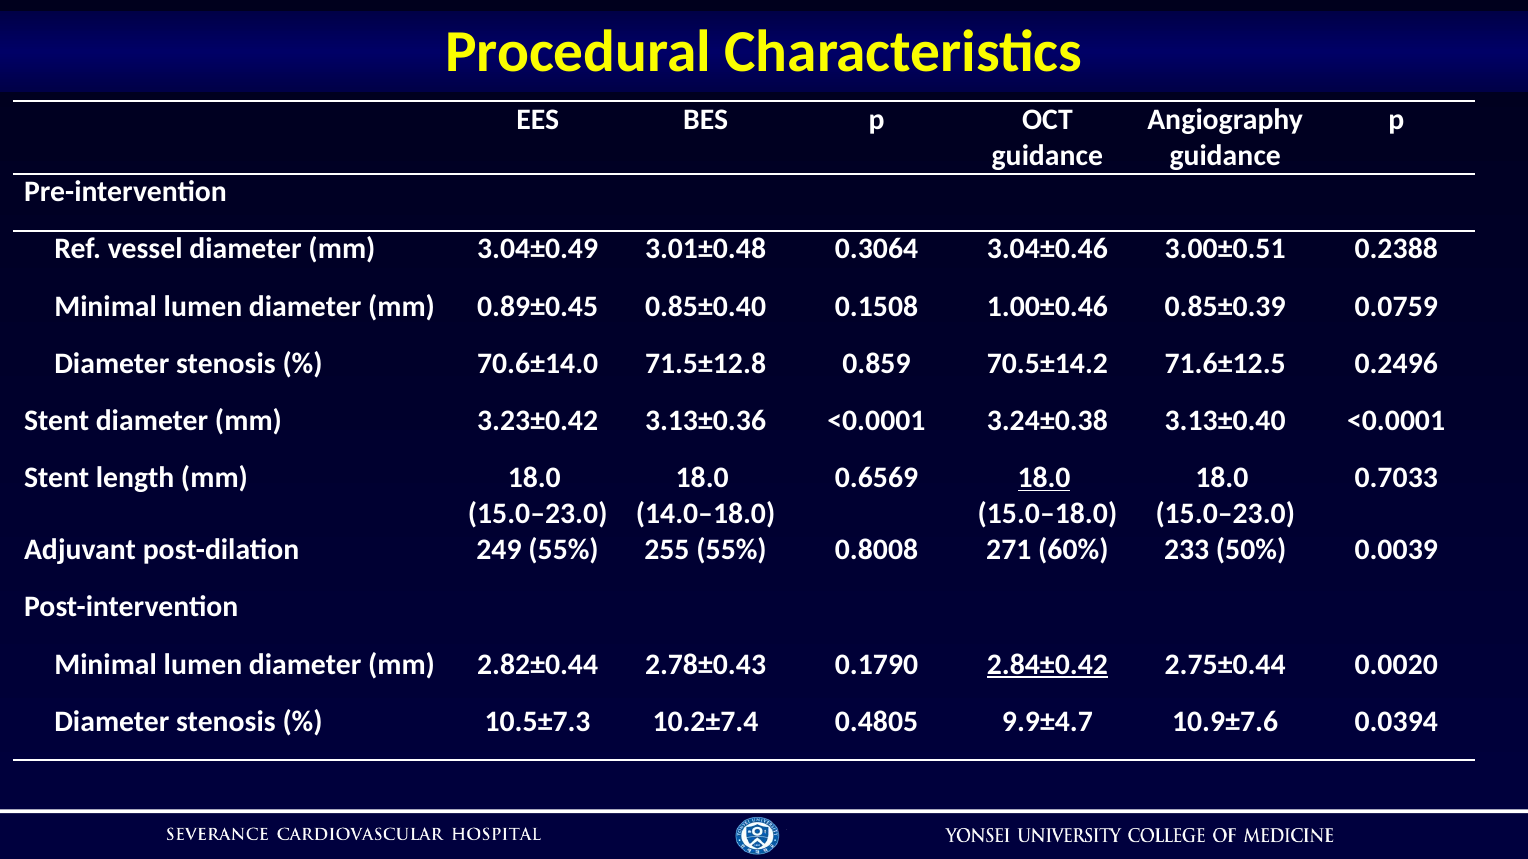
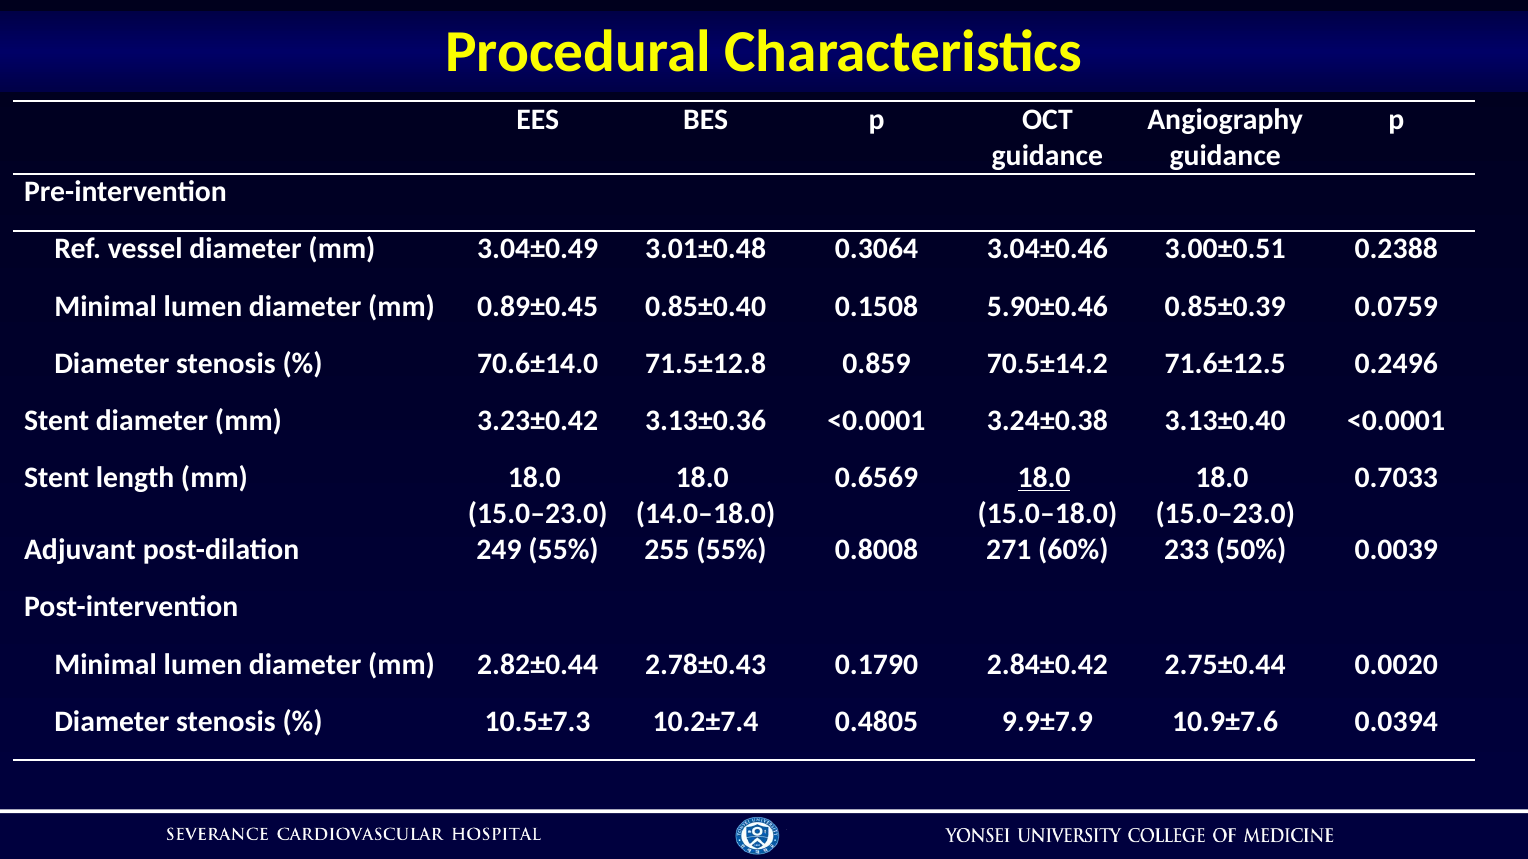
1.00±0.46: 1.00±0.46 -> 5.90±0.46
2.84±0.42 underline: present -> none
9.9±4.7: 9.9±4.7 -> 9.9±7.9
